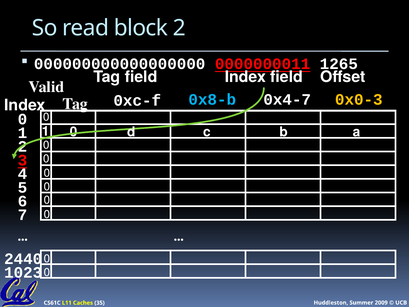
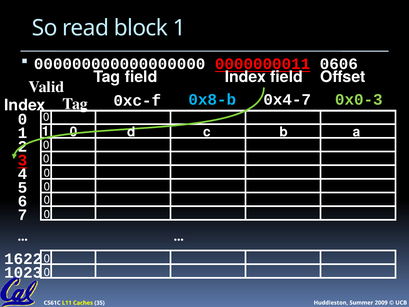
block 2: 2 -> 1
1265: 1265 -> 0606
0x0-3 colour: yellow -> light green
2440: 2440 -> 1622
